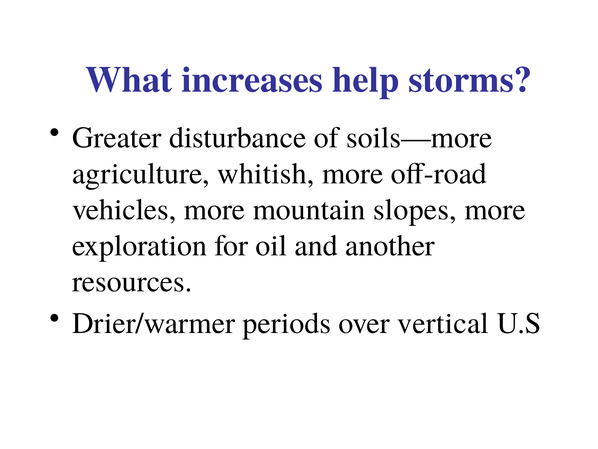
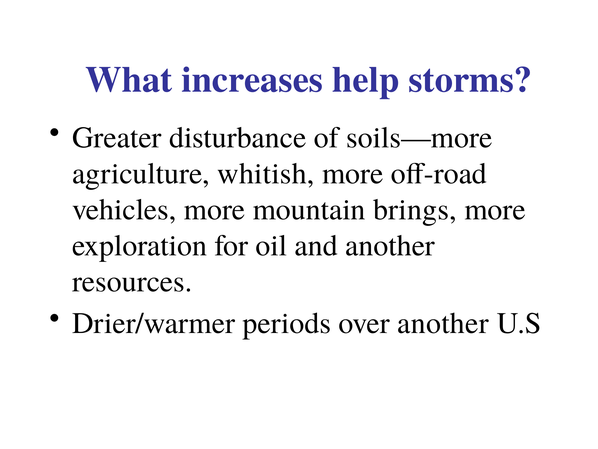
slopes: slopes -> brings
over vertical: vertical -> another
